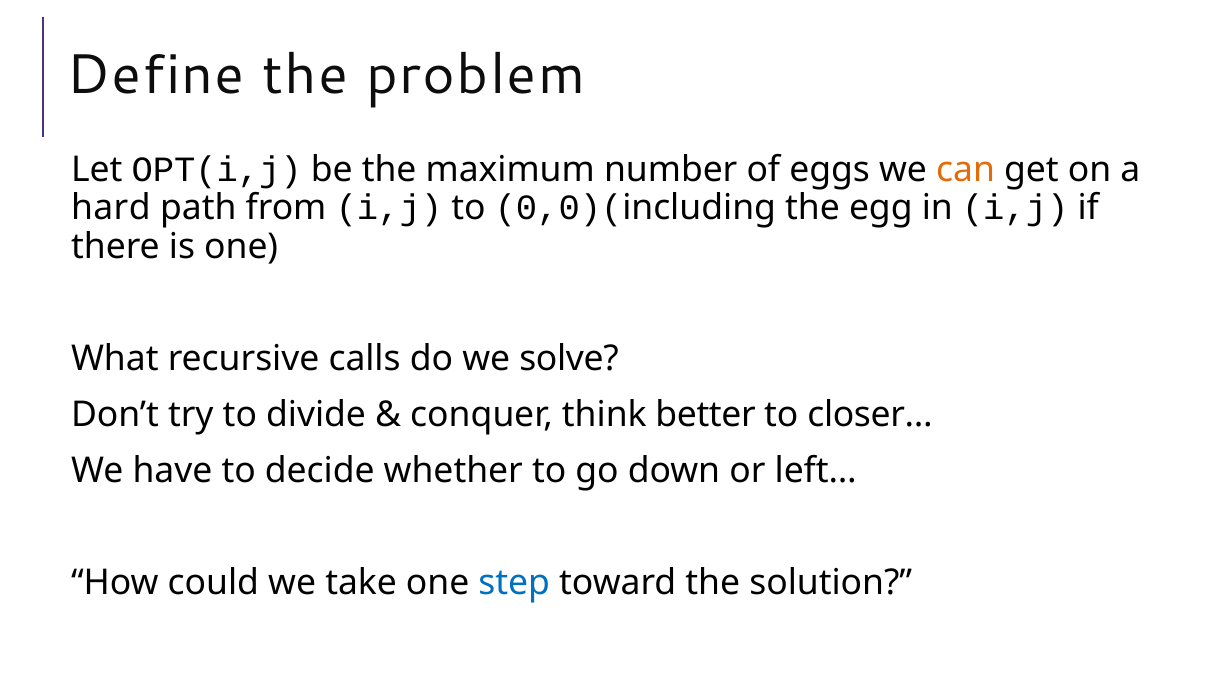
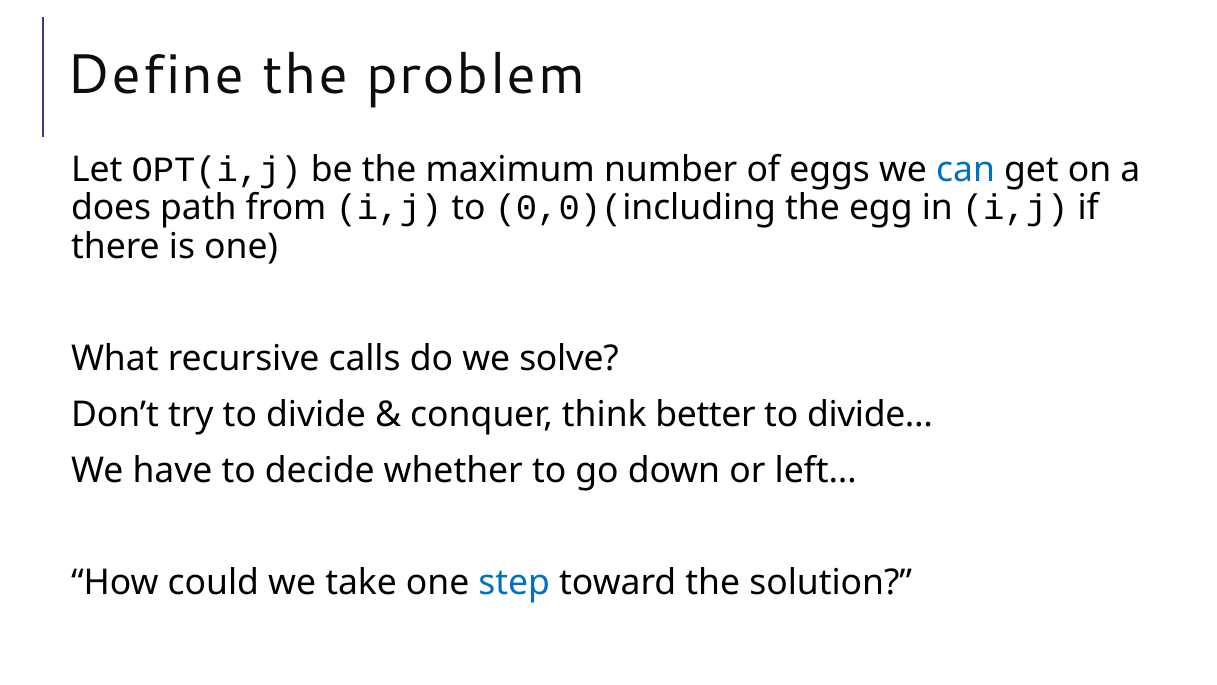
can colour: orange -> blue
hard: hard -> does
closer…: closer… -> divide…
